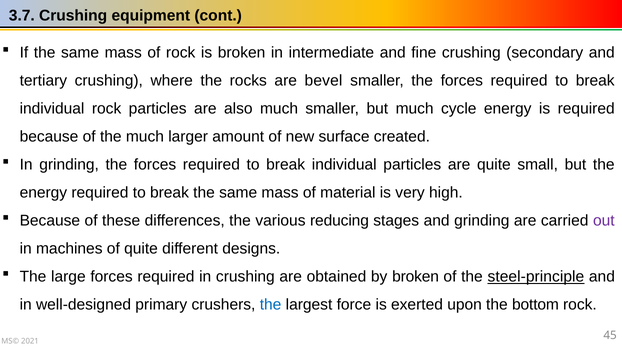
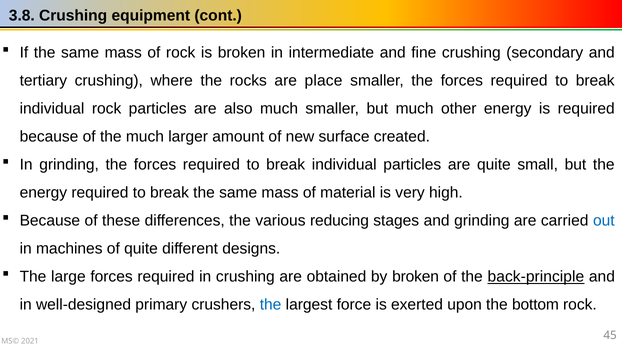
3.7: 3.7 -> 3.8
bevel: bevel -> place
cycle: cycle -> other
out colour: purple -> blue
steel-principle: steel-principle -> back-principle
